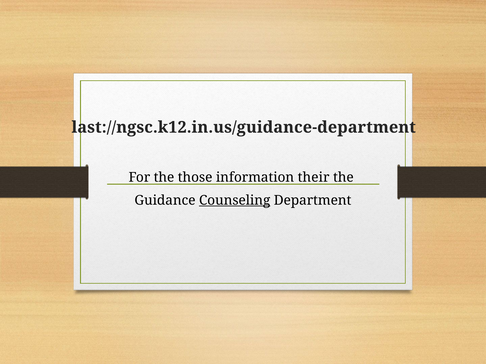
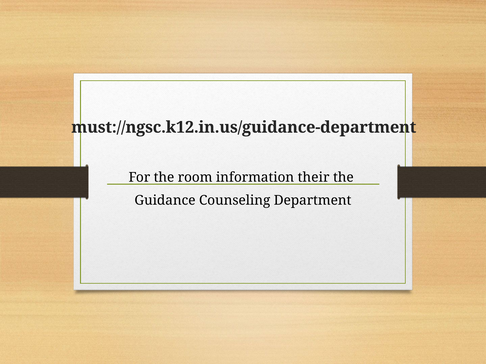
last://ngsc.k12.in.us/guidance-department: last://ngsc.k12.in.us/guidance-department -> must://ngsc.k12.in.us/guidance-department
those: those -> room
Counseling underline: present -> none
